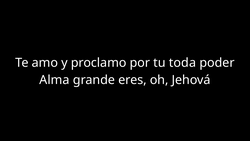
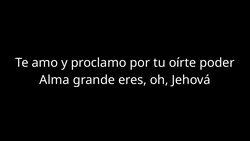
toda: toda -> oírte
